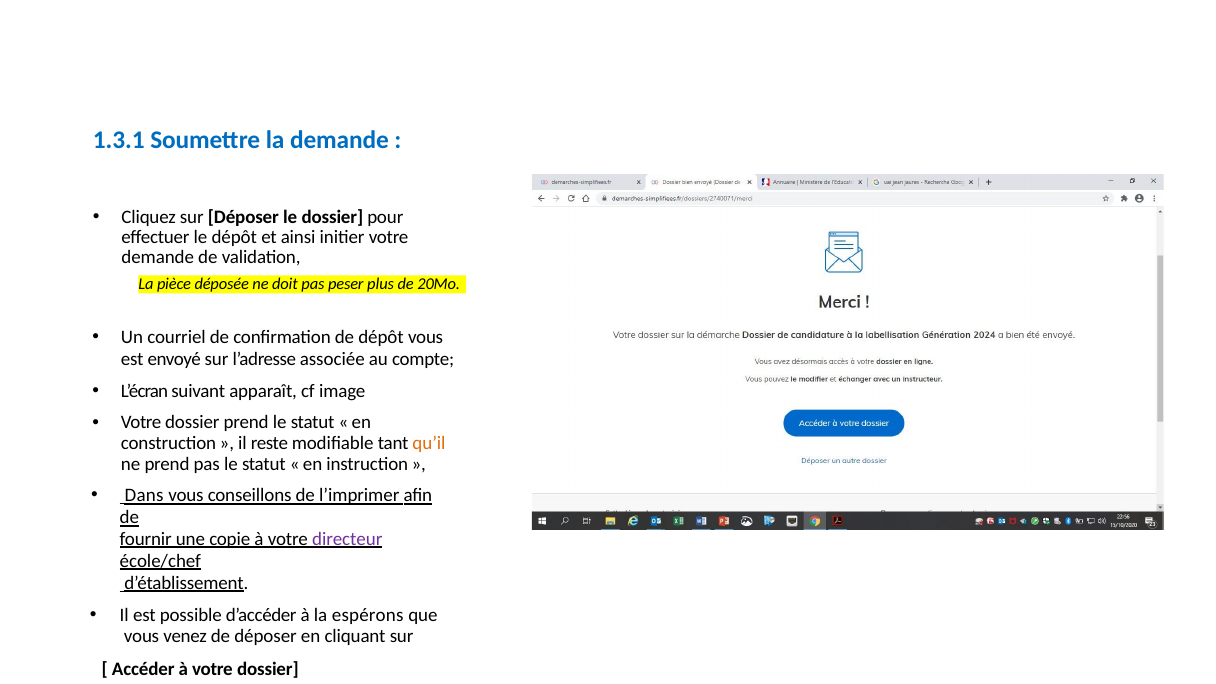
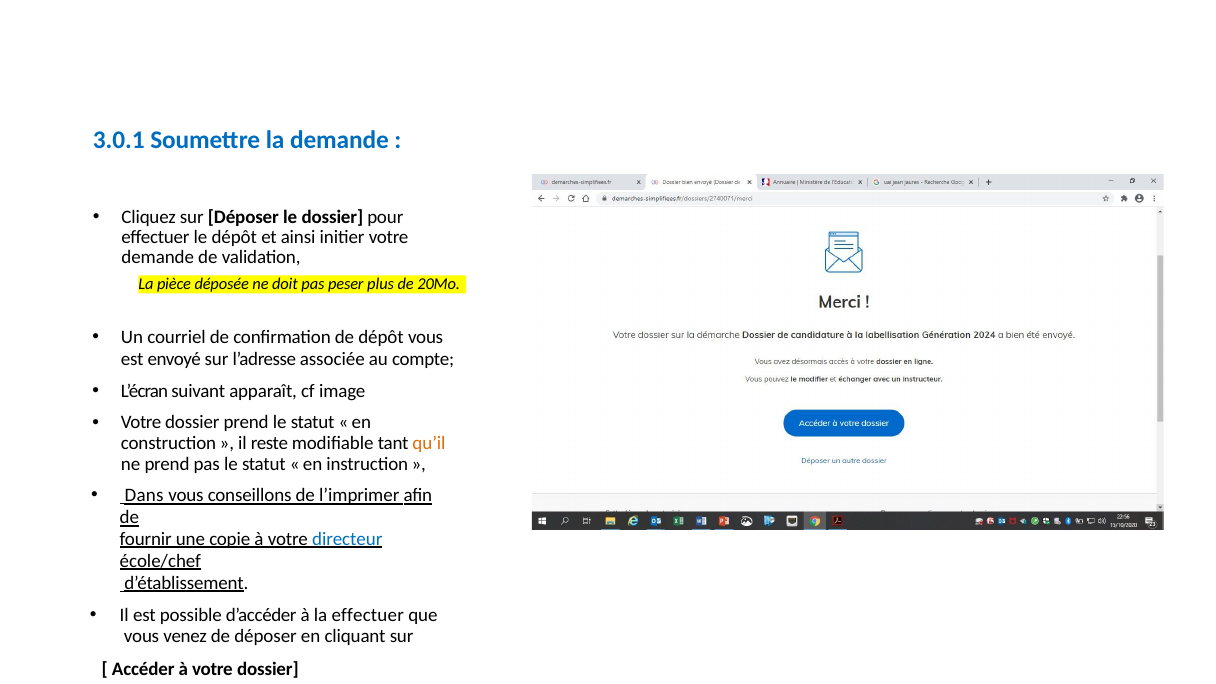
1.3.1: 1.3.1 -> 3.0.1
directeur colour: purple -> blue
la espérons: espérons -> effectuer
